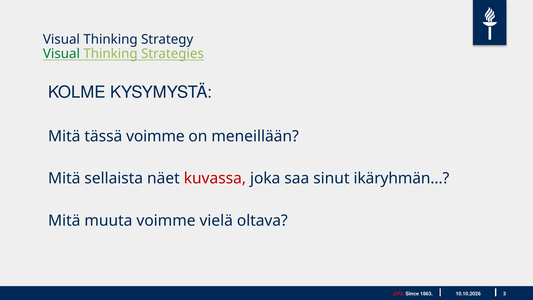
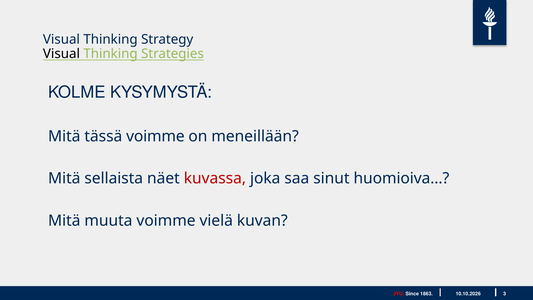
Visual at (61, 54) colour: green -> black
ikäryhmän…: ikäryhmän… -> huomioiva…
oltava: oltava -> kuvan
